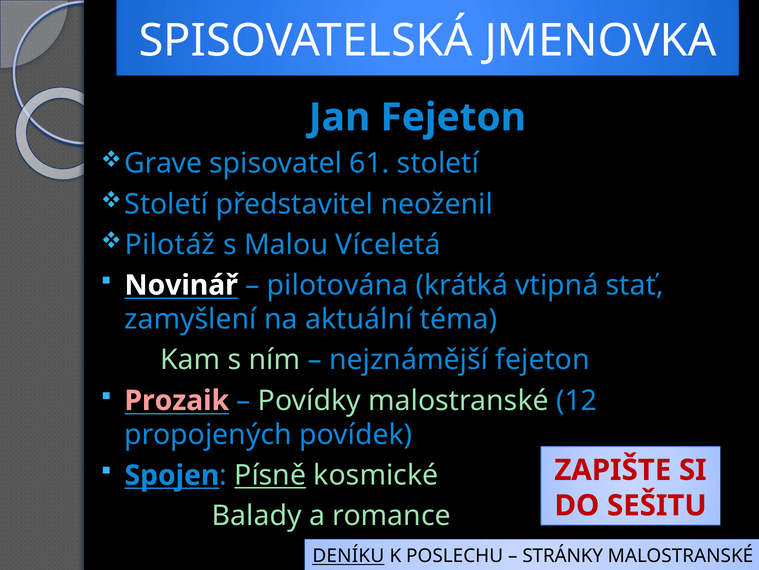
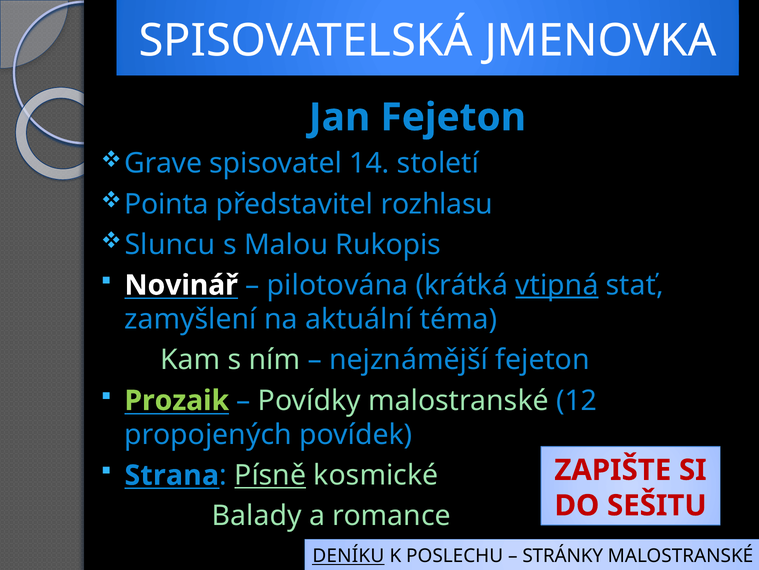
61: 61 -> 14
Století at (166, 204): Století -> Pointa
neoženil: neoženil -> rozhlasu
Pilotáž: Pilotáž -> Sluncu
Víceletá: Víceletá -> Rukopis
vtipná underline: none -> present
Prozaik colour: pink -> light green
Spojen: Spojen -> Strana
